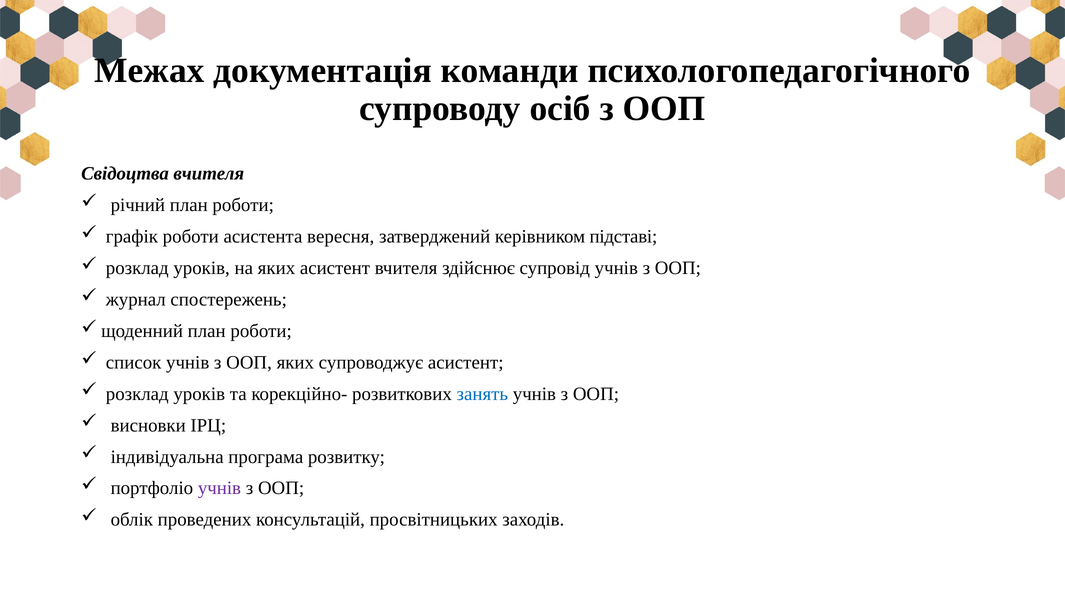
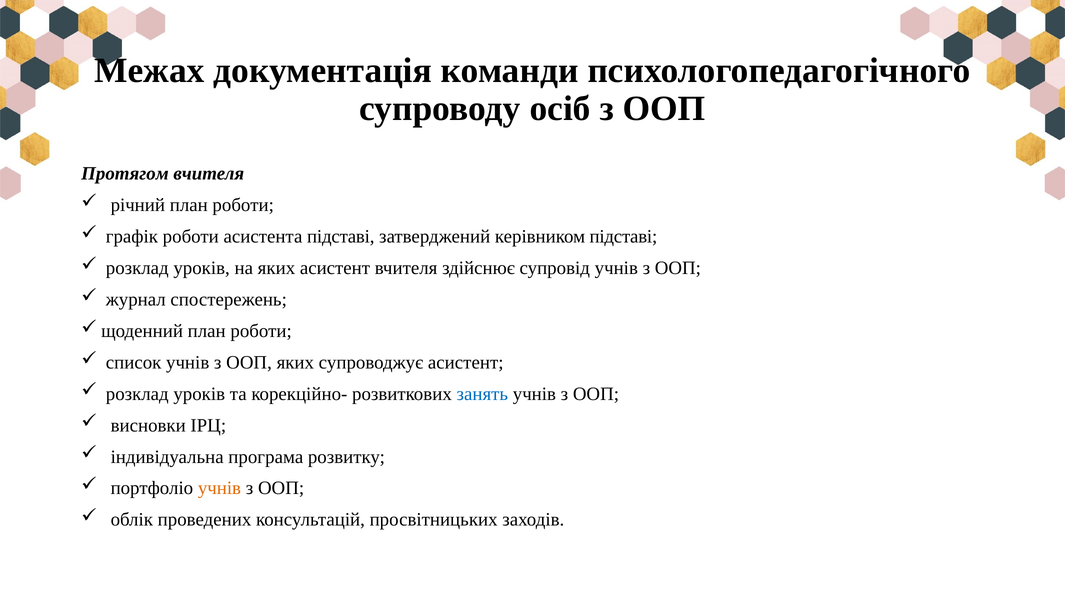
Свідоцтва: Свідоцтва -> Протягом
асистента вересня: вересня -> підставі
учнів at (219, 488) colour: purple -> orange
